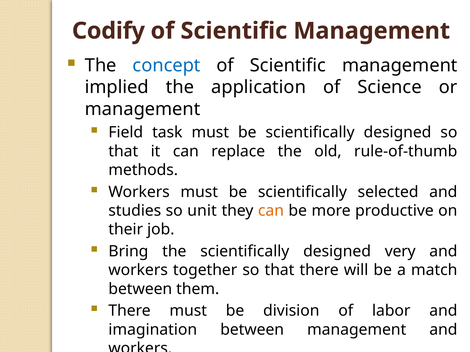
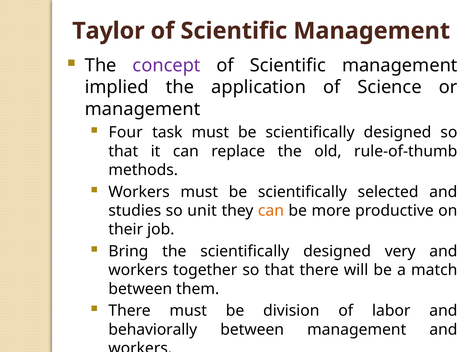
Codify: Codify -> Taylor
concept colour: blue -> purple
Field: Field -> Four
imagination: imagination -> behaviorally
